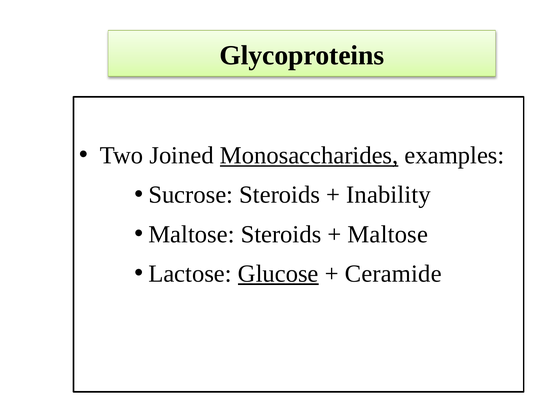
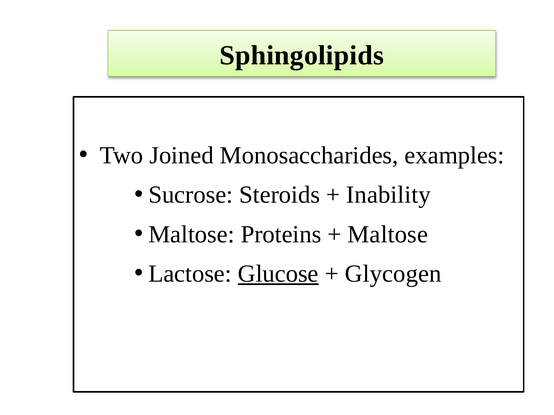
Glycoproteins: Glycoproteins -> Sphingolipids
Monosaccharides underline: present -> none
Maltose Steroids: Steroids -> Proteins
Ceramide: Ceramide -> Glycogen
